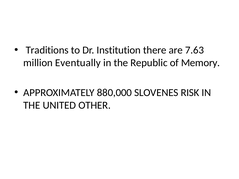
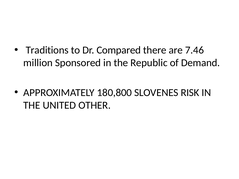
Institution: Institution -> Compared
7.63: 7.63 -> 7.46
Eventually: Eventually -> Sponsored
Memory: Memory -> Demand
880,000: 880,000 -> 180,800
